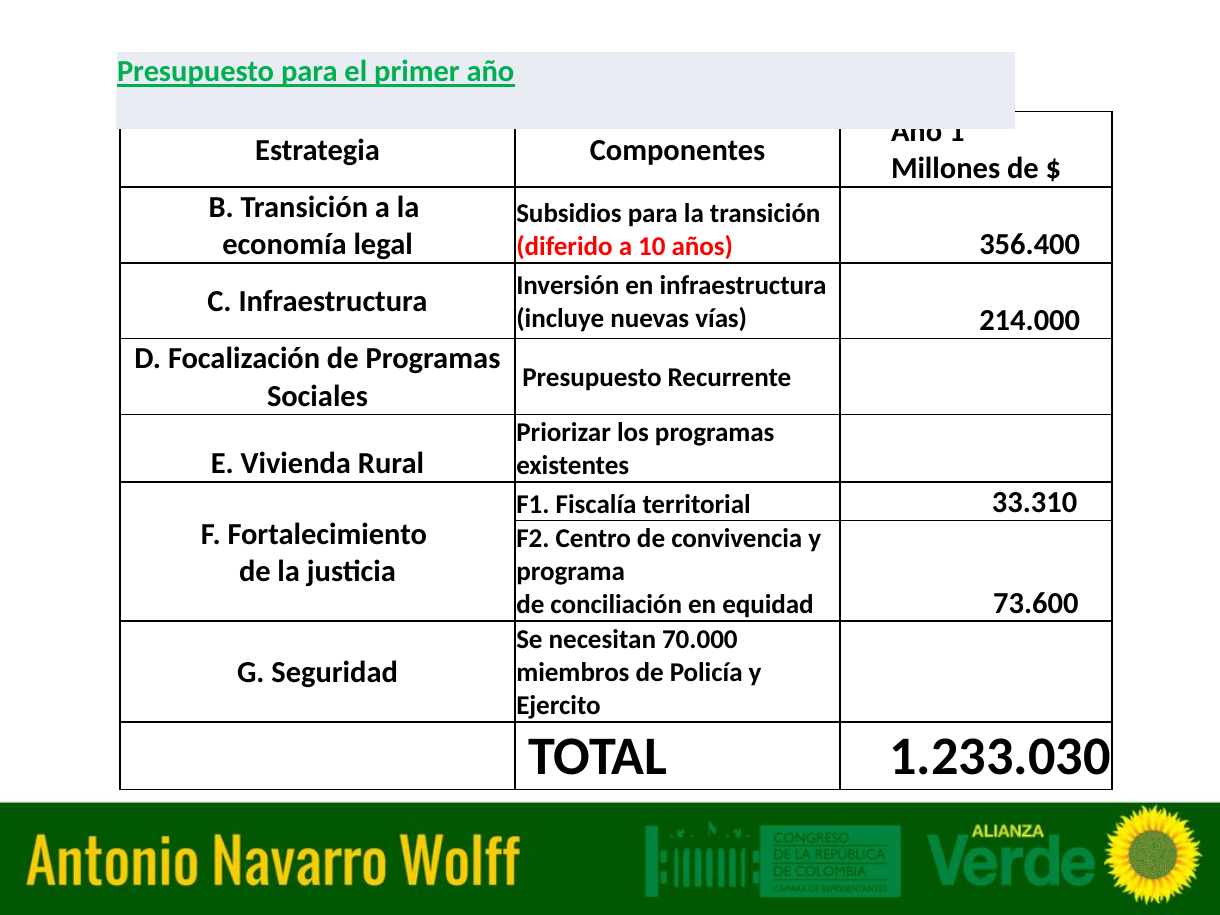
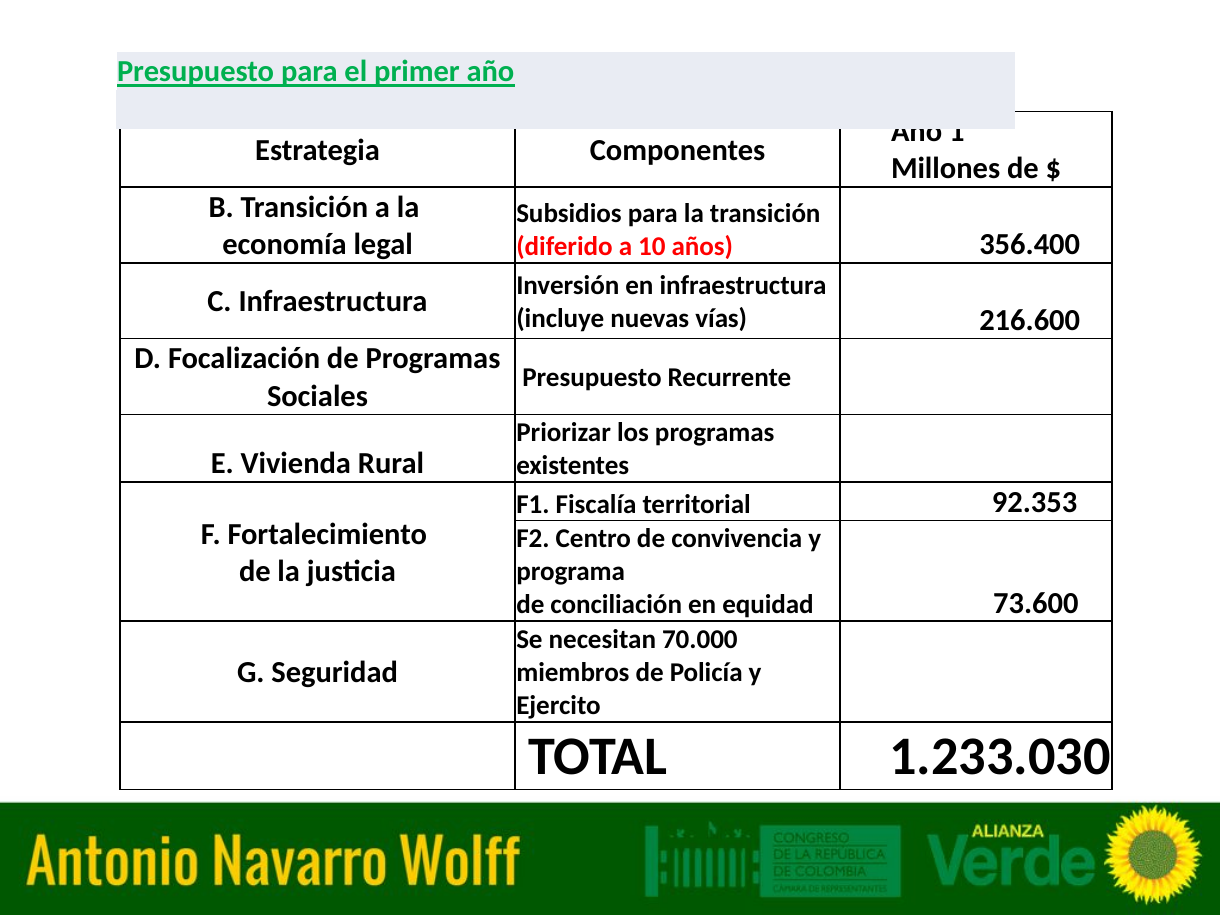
214.000: 214.000 -> 216.600
33.310: 33.310 -> 92.353
